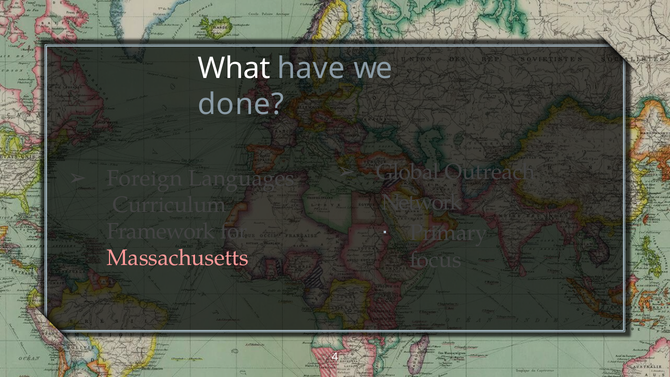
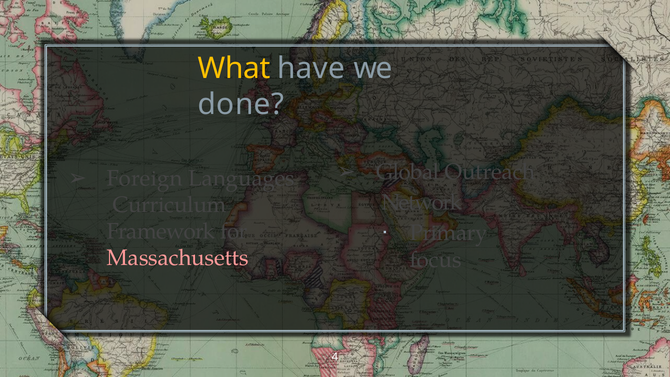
What colour: white -> yellow
